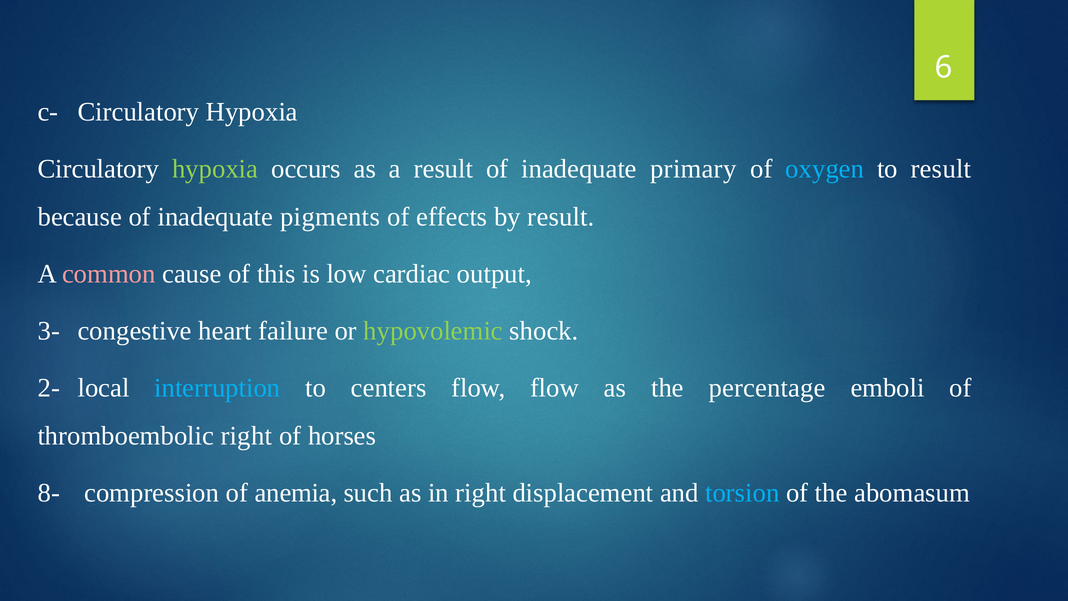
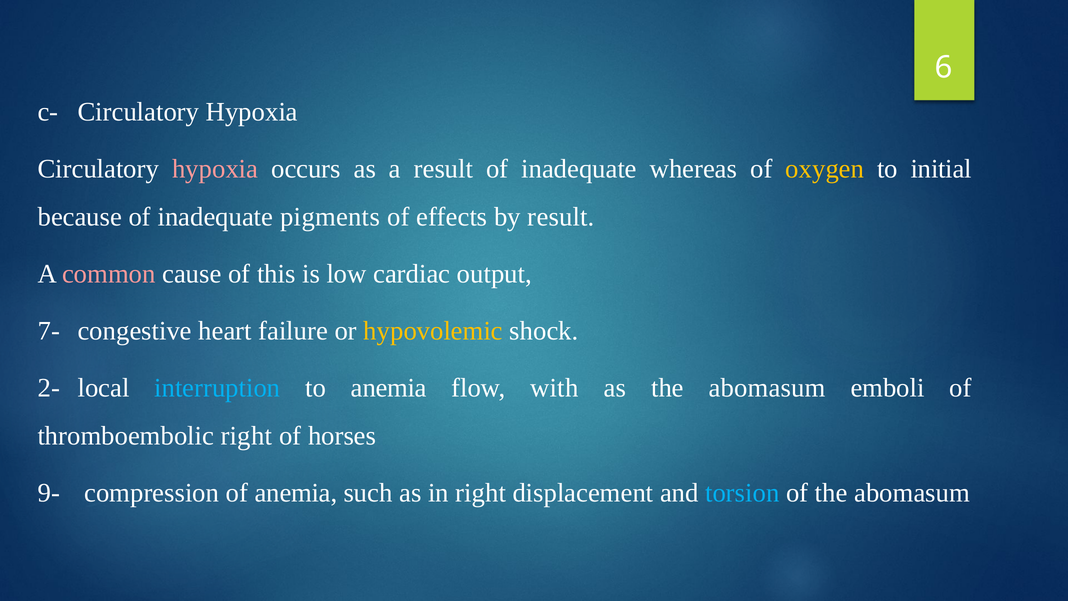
hypoxia at (215, 169) colour: light green -> pink
primary: primary -> whereas
oxygen colour: light blue -> yellow
to result: result -> initial
3-: 3- -> 7-
hypovolemic colour: light green -> yellow
to centers: centers -> anemia
flow flow: flow -> with
as the percentage: percentage -> abomasum
8-: 8- -> 9-
